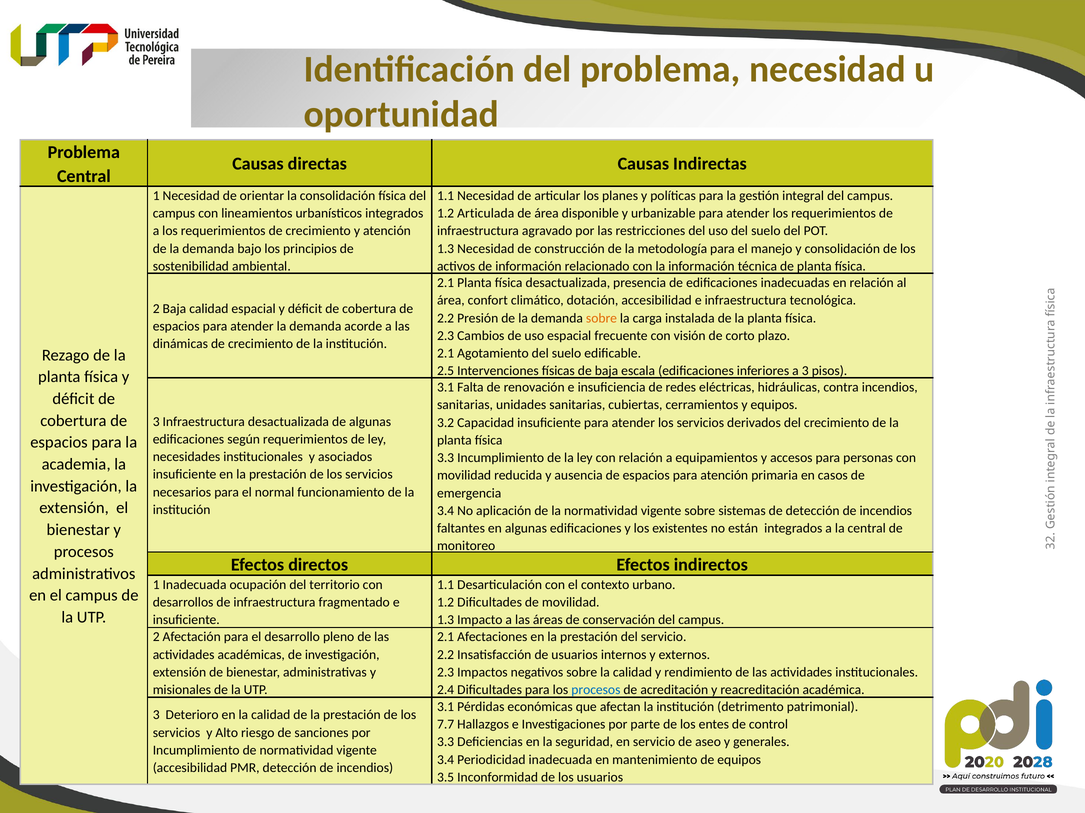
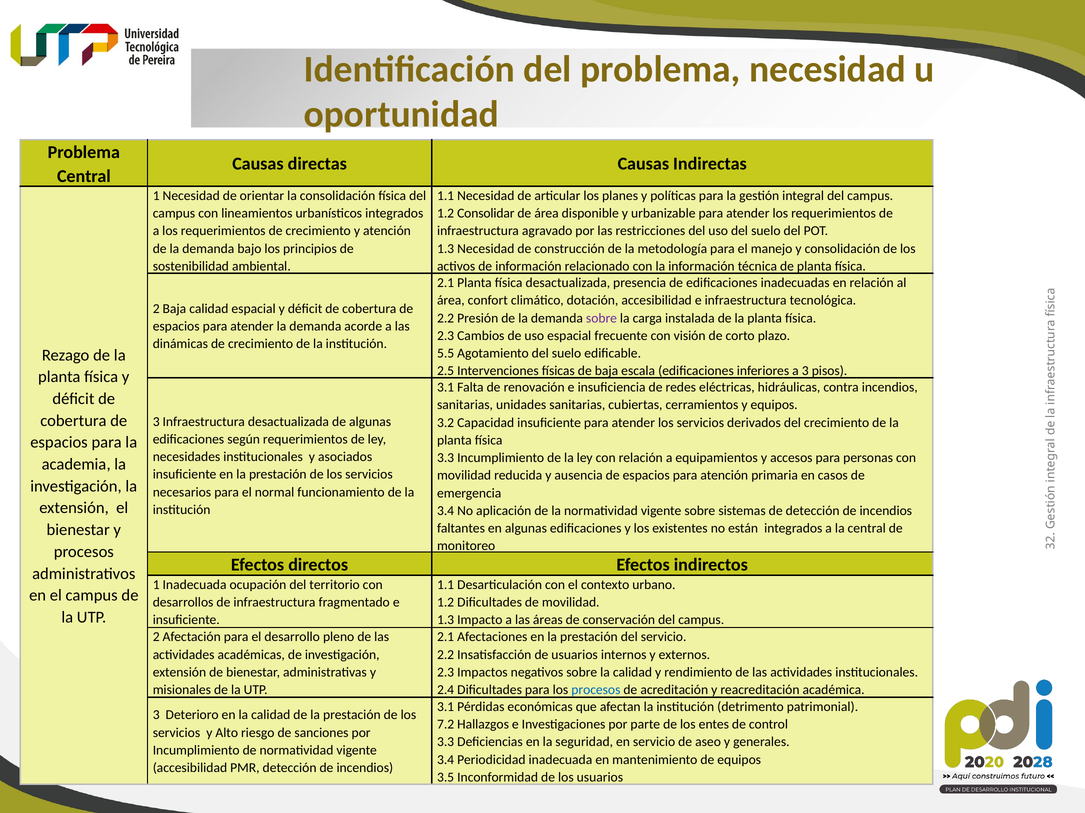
Articulada: Articulada -> Consolidar
sobre at (601, 318) colour: orange -> purple
2.1 at (446, 354): 2.1 -> 5.5
7.7: 7.7 -> 7.2
